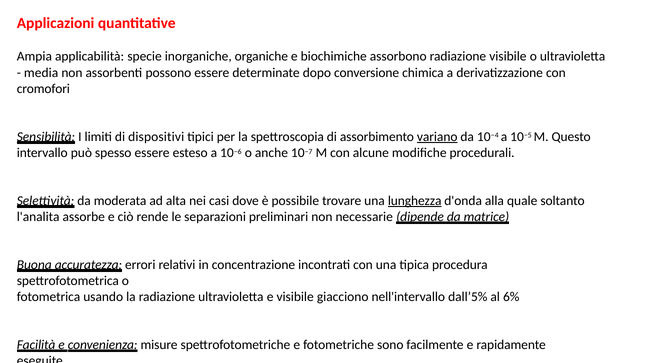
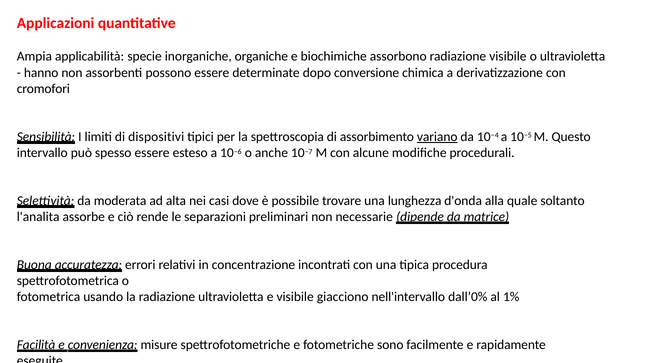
media: media -> hanno
lunghezza underline: present -> none
dall’5%: dall’5% -> dall’0%
6%: 6% -> 1%
